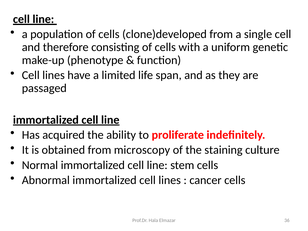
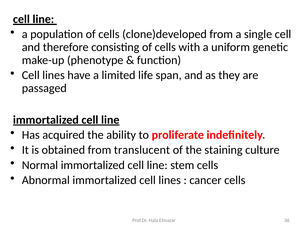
microscopy: microscopy -> translucent
